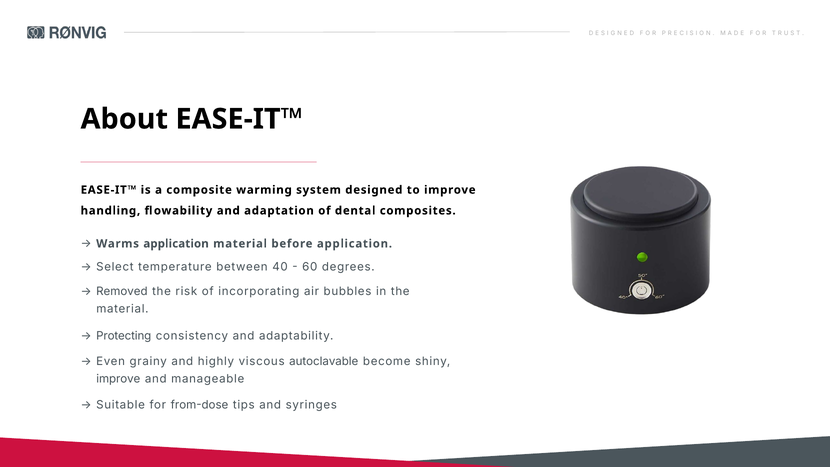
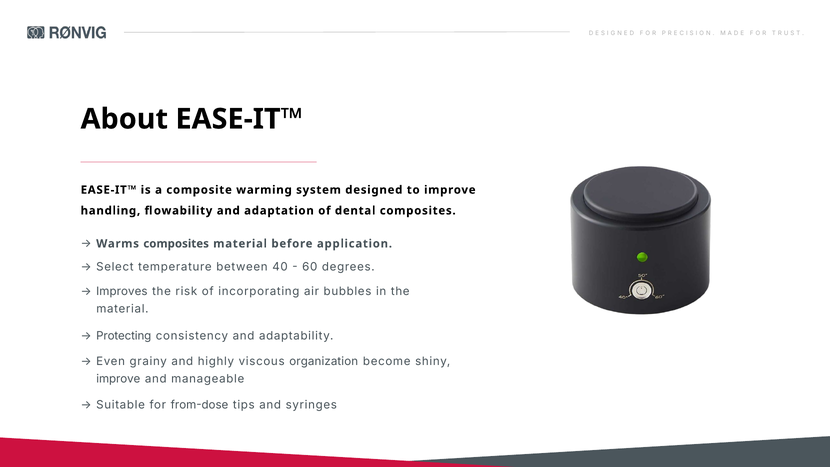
Warms application: application -> composites
Removed: Removed -> Improves
autoclavable: autoclavable -> organization
